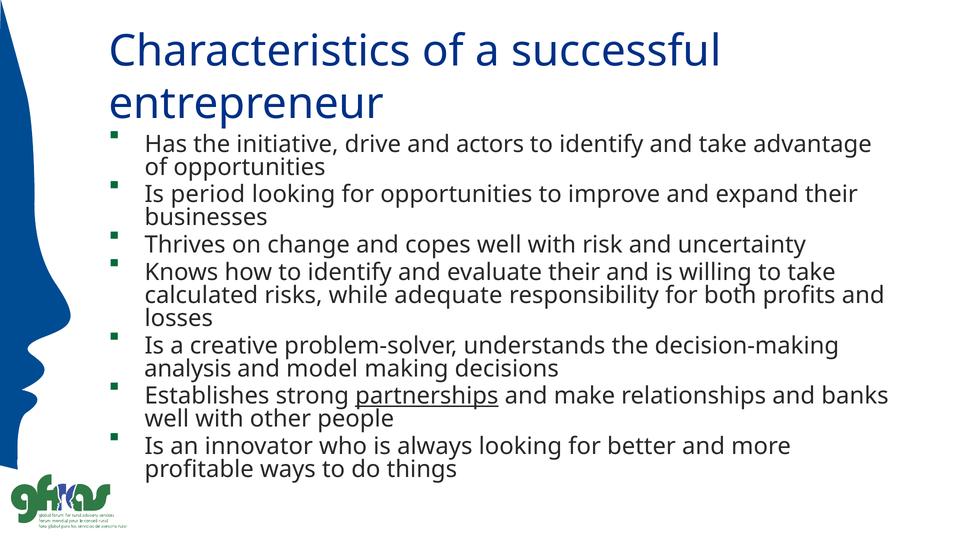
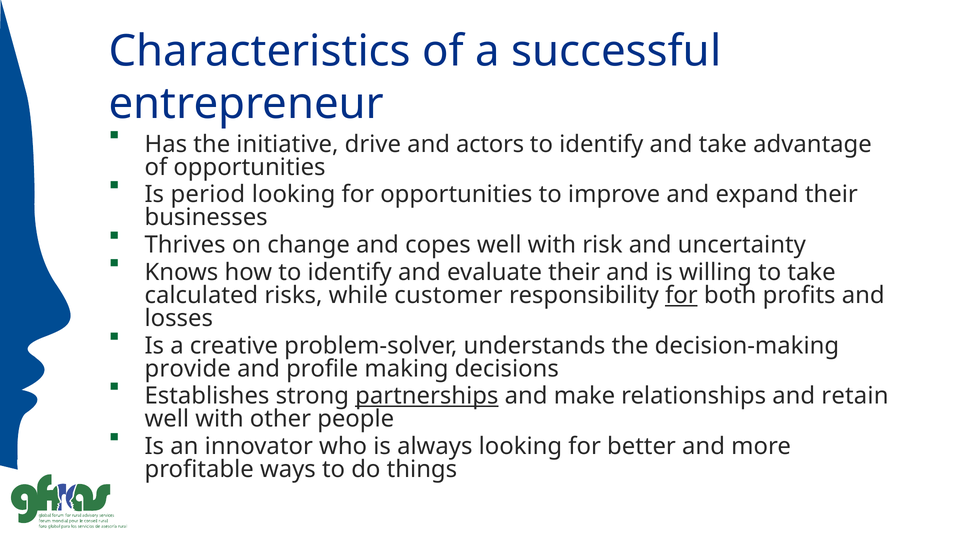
adequate: adequate -> customer
for at (681, 295) underline: none -> present
analysis: analysis -> provide
model: model -> profile
banks: banks -> retain
